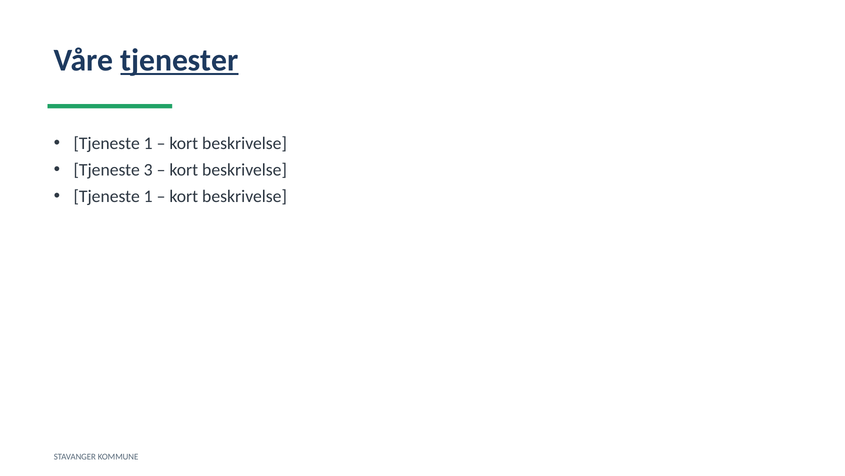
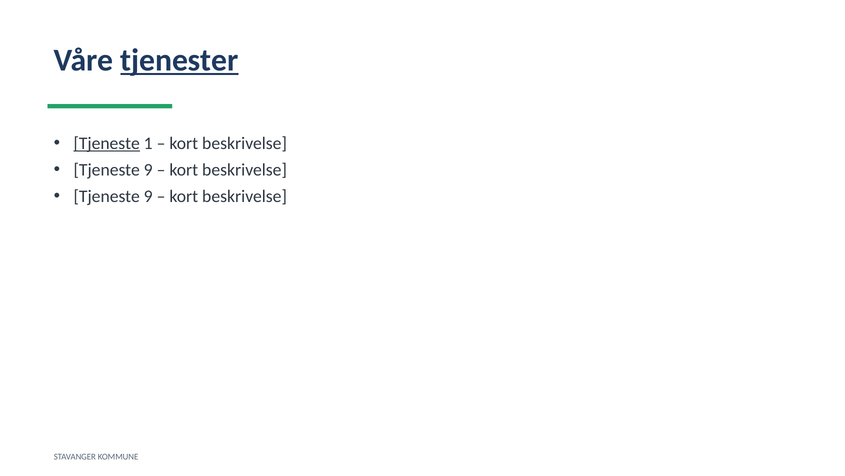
Tjeneste at (107, 143) underline: none -> present
3 at (148, 170): 3 -> 9
1 at (148, 196): 1 -> 9
